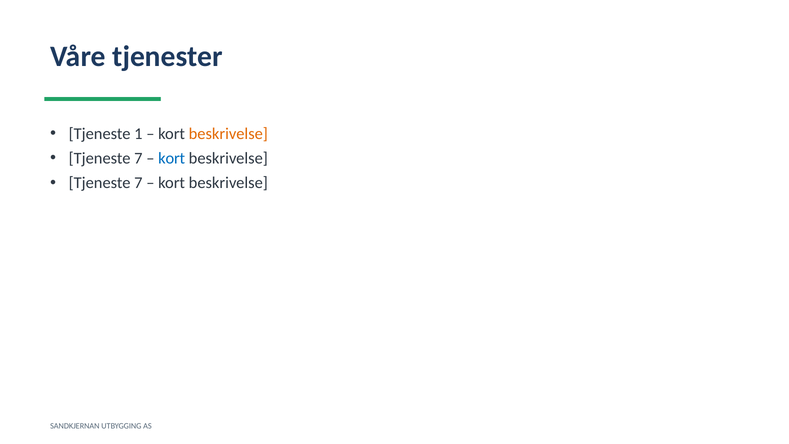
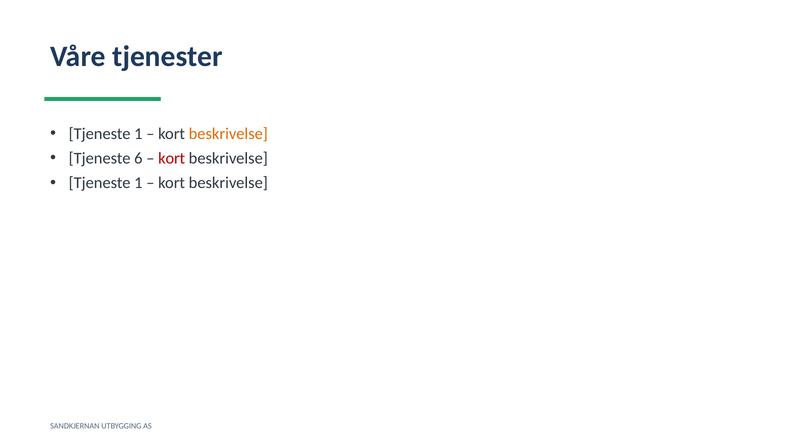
7 at (138, 158): 7 -> 6
kort at (172, 158) colour: blue -> red
7 at (138, 183): 7 -> 1
